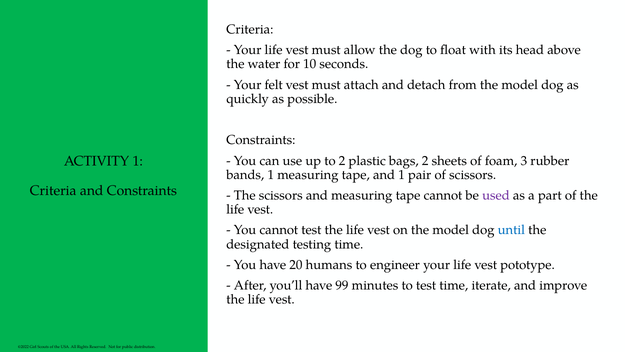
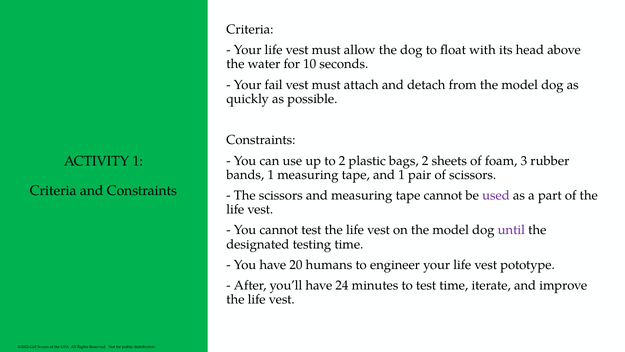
felt: felt -> fail
until colour: blue -> purple
99: 99 -> 24
